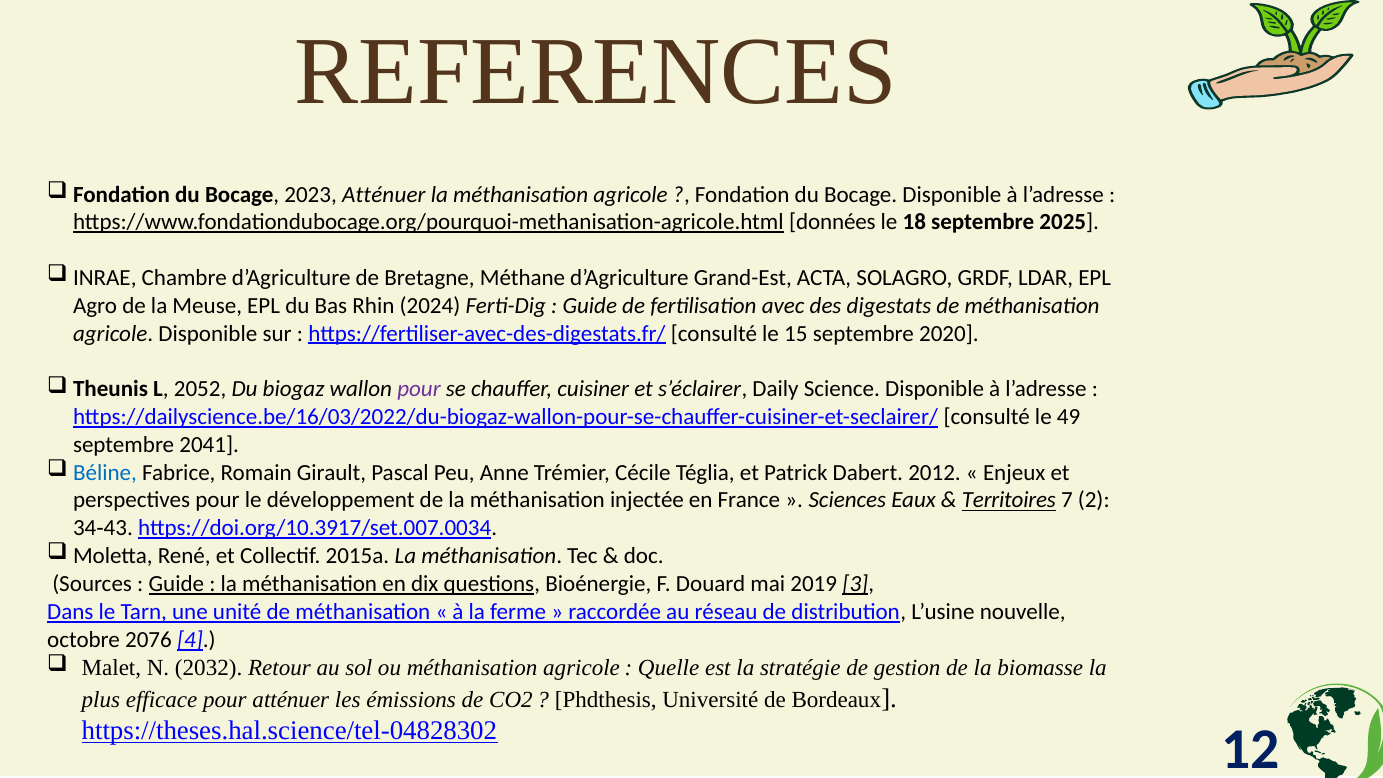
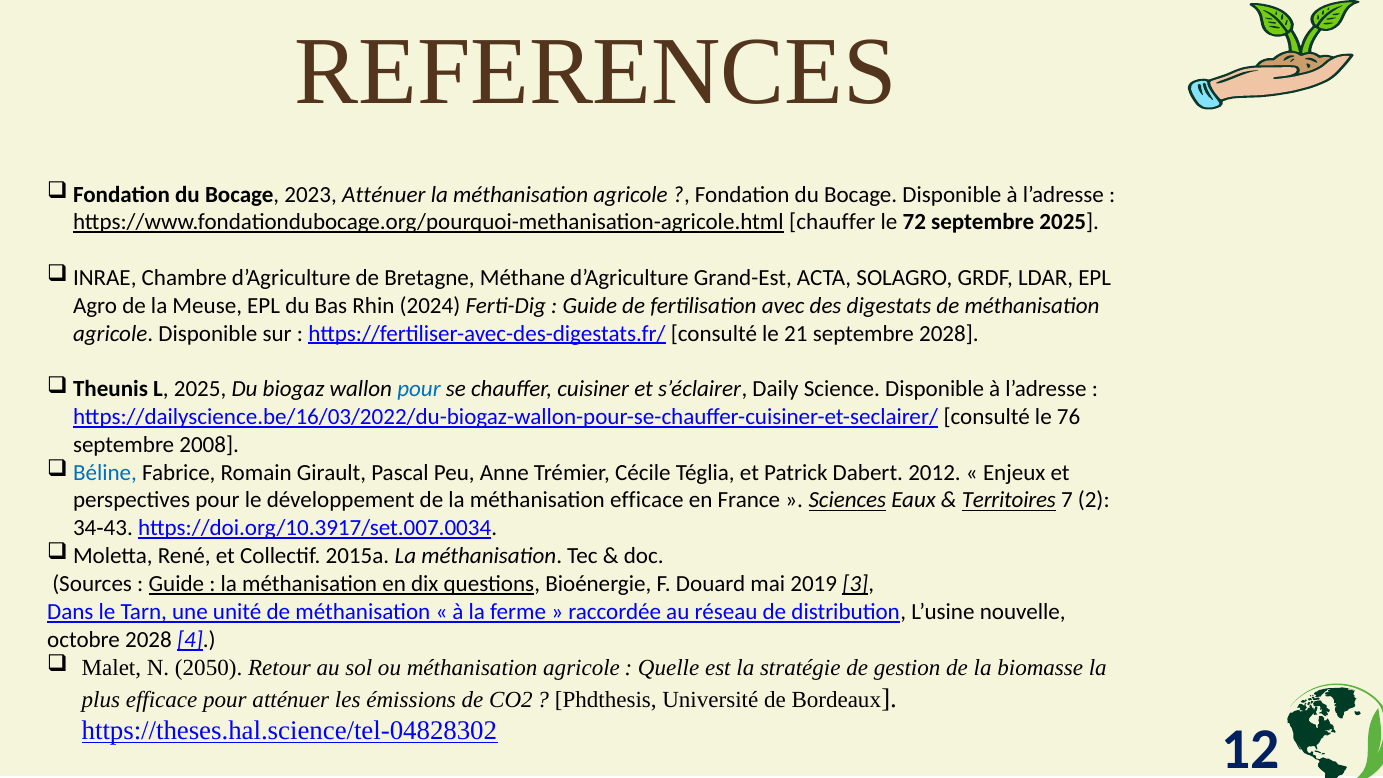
https://www.fondationdubocage.org/pourquoi-methanisation-agricole.html données: données -> chauffer
18: 18 -> 72
15: 15 -> 21
septembre 2020: 2020 -> 2028
L 2052: 2052 -> 2025
pour at (419, 389) colour: purple -> blue
49: 49 -> 76
2041: 2041 -> 2008
méthanisation injectée: injectée -> efficace
Sciences underline: none -> present
octobre 2076: 2076 -> 2028
2032: 2032 -> 2050
